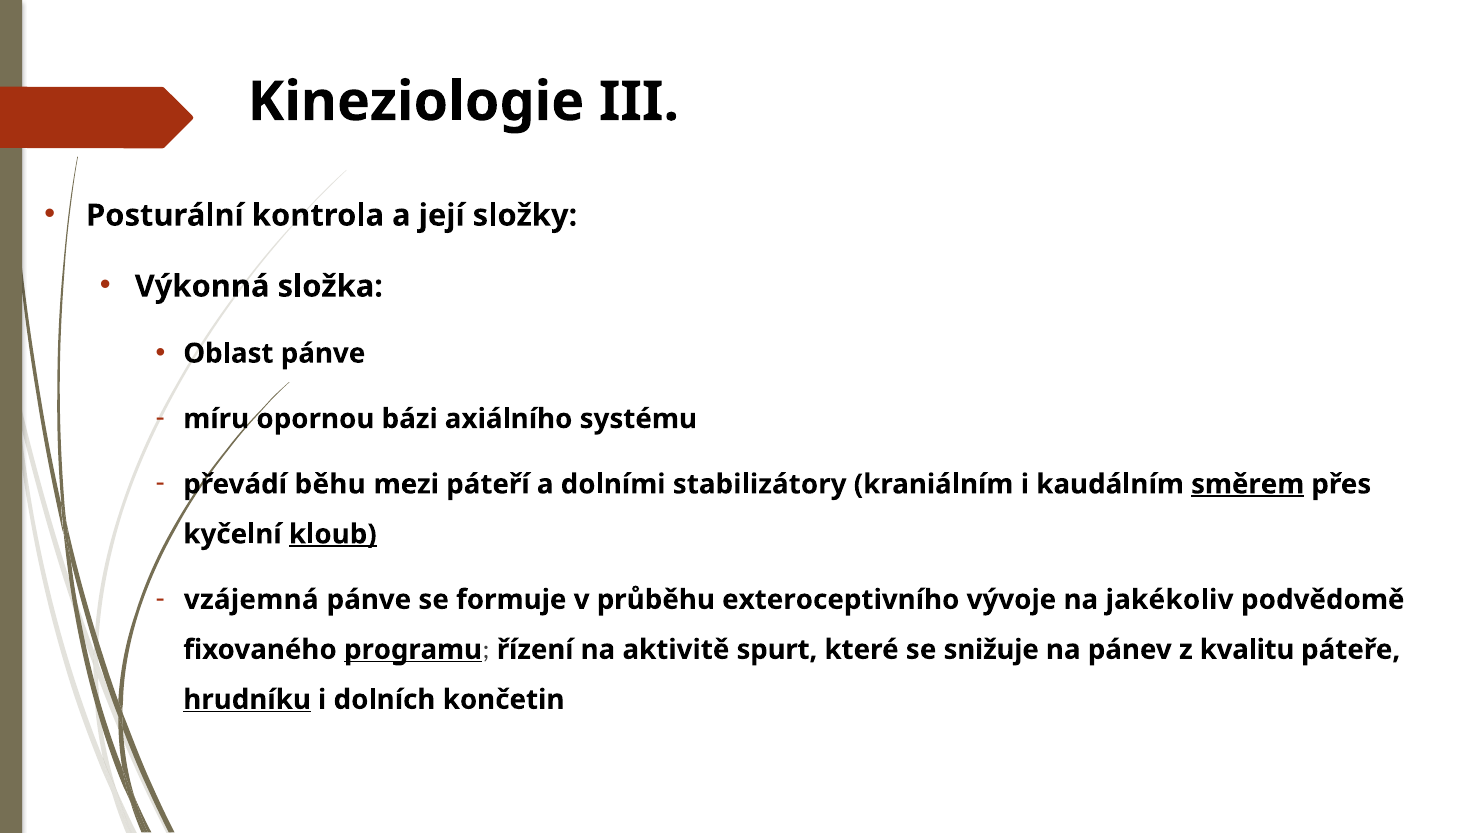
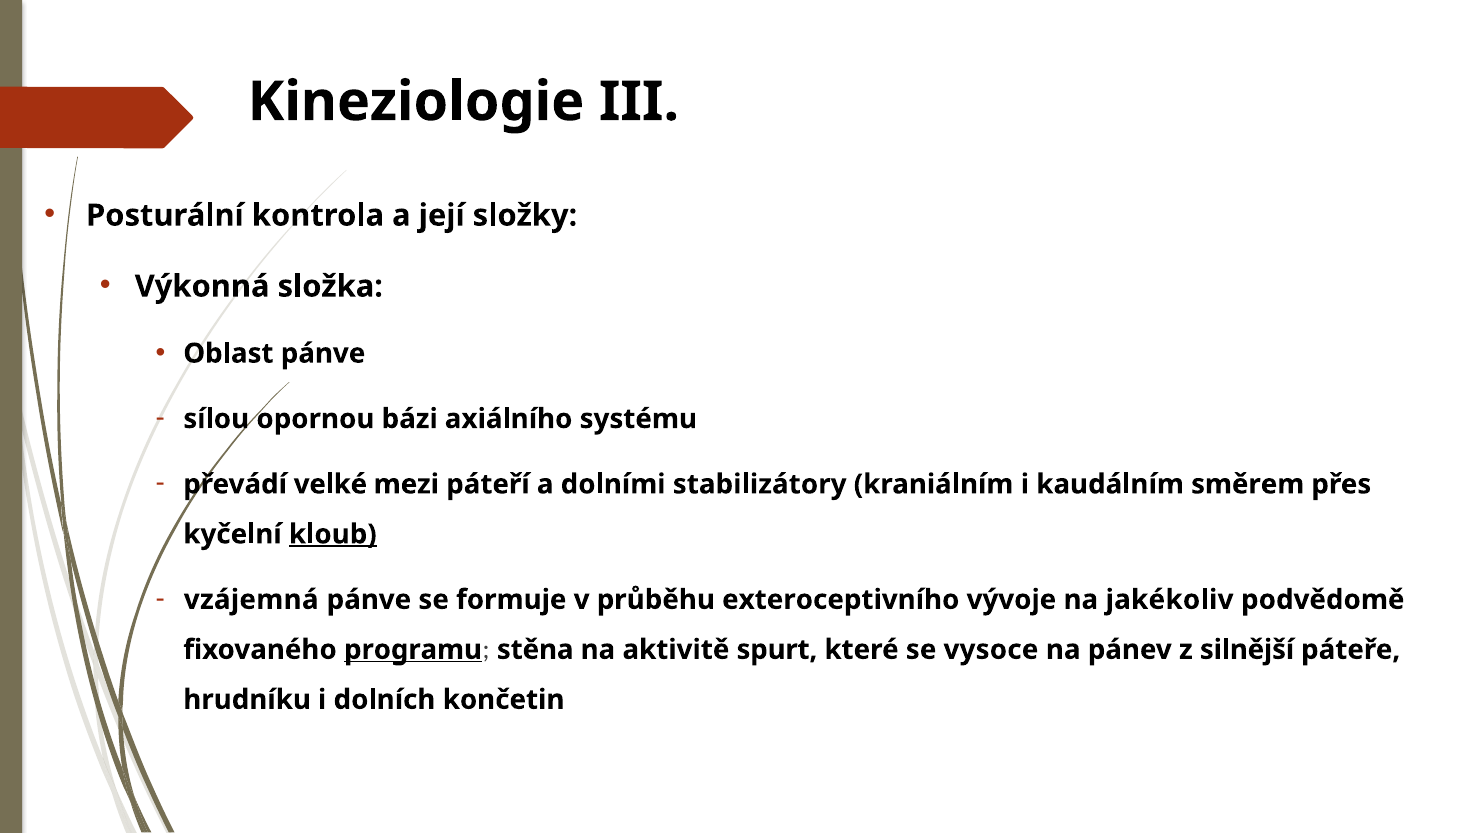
míru: míru -> sílou
běhu: běhu -> velké
směrem underline: present -> none
řízení: řízení -> stěna
snižuje: snižuje -> vysoce
kvalitu: kvalitu -> silnější
hrudníku underline: present -> none
